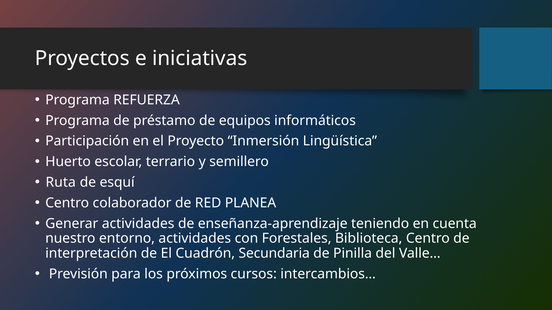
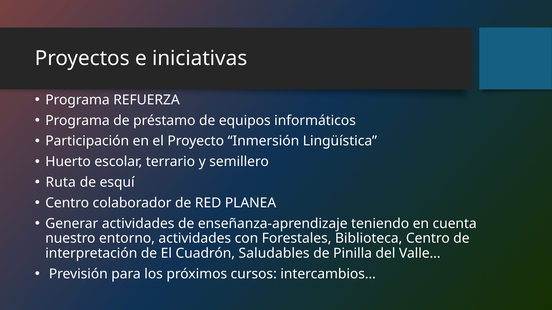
Secundaria: Secundaria -> Saludables
